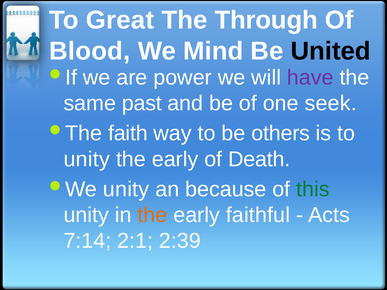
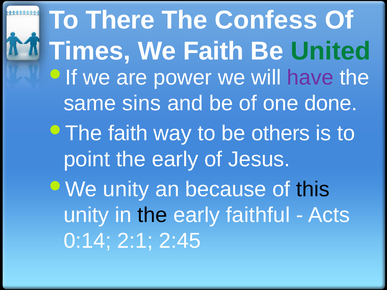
Great: Great -> There
Through: Through -> Confess
Blood: Blood -> Times
We Mind: Mind -> Faith
United colour: black -> green
past: past -> sins
seek: seek -> done
unity at (87, 159): unity -> point
Death: Death -> Jesus
this colour: green -> black
the at (152, 215) colour: orange -> black
7:14: 7:14 -> 0:14
2:39: 2:39 -> 2:45
